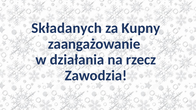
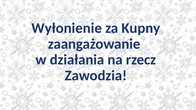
Składanych: Składanych -> Wyłonienie
